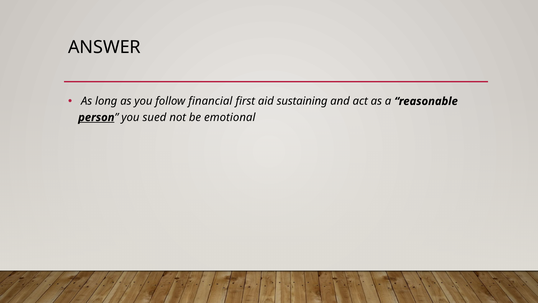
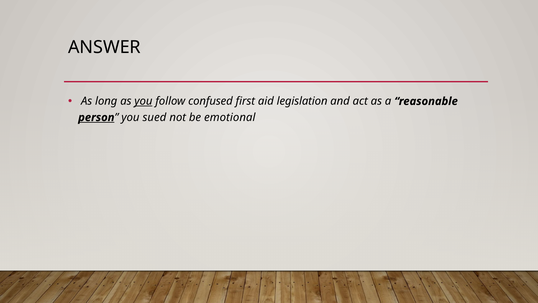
you at (143, 101) underline: none -> present
financial: financial -> confused
sustaining: sustaining -> legislation
